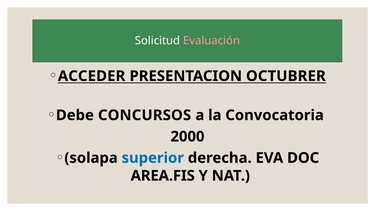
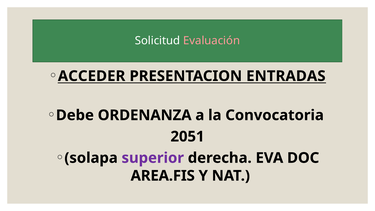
OCTUBRER: OCTUBRER -> ENTRADAS
CONCURSOS: CONCURSOS -> ORDENANZA
2000: 2000 -> 2051
superior colour: blue -> purple
